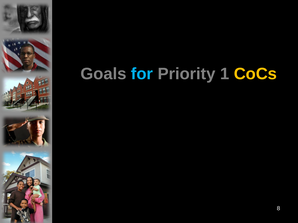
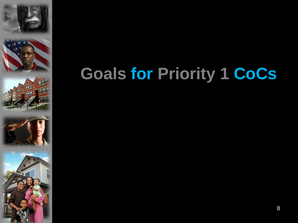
CoCs colour: yellow -> light blue
